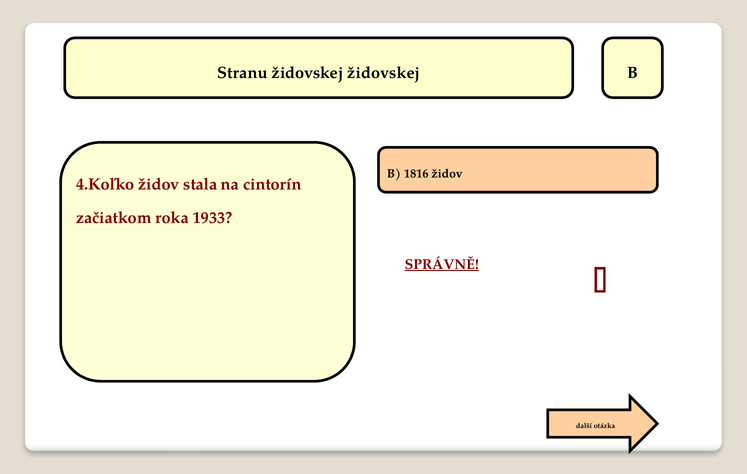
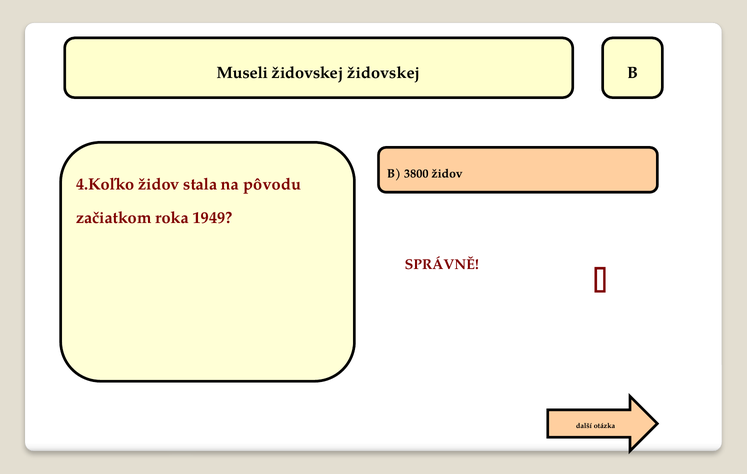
Stranu: Stranu -> Museli
1816: 1816 -> 3800
cintorín: cintorín -> pôvodu
1933: 1933 -> 1949
SPRÁVNĚ underline: present -> none
